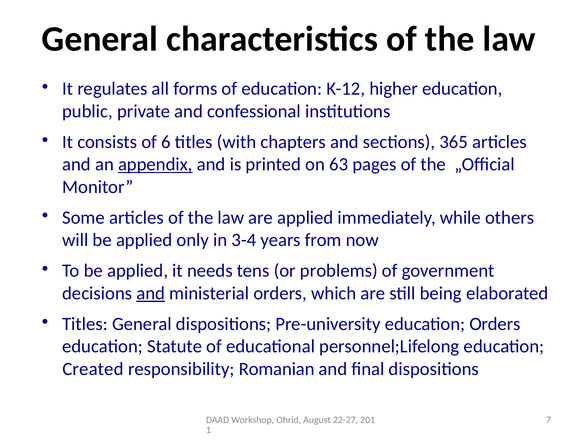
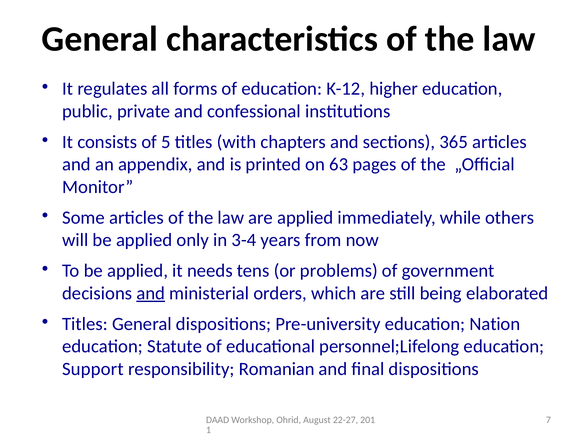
6: 6 -> 5
appendix underline: present -> none
education Orders: Orders -> Nation
Created: Created -> Support
